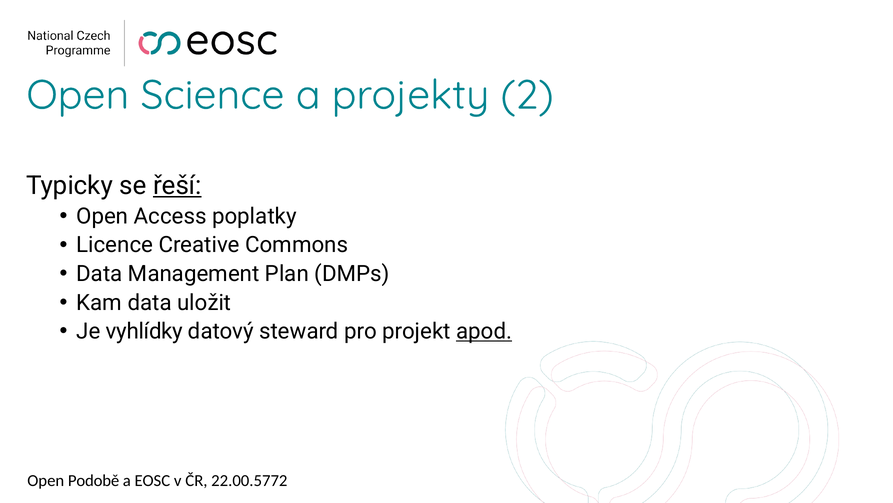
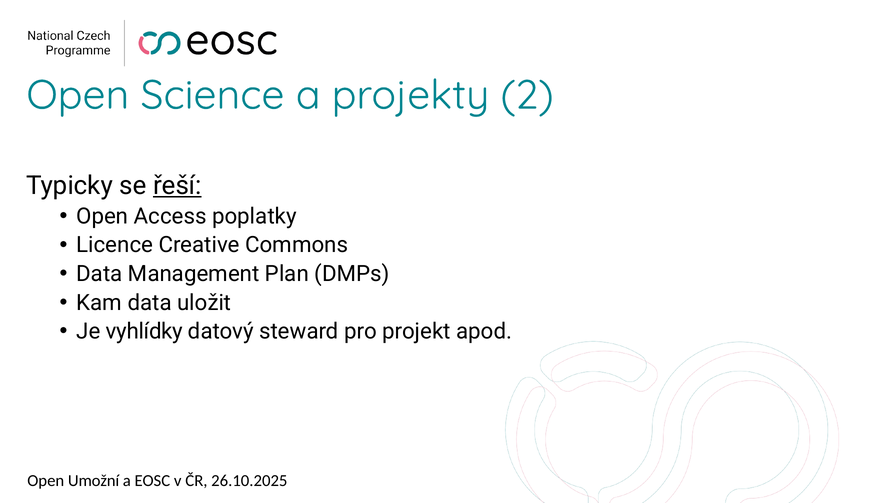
apod underline: present -> none
Podobě: Podobě -> Umožní
22.00.5772: 22.00.5772 -> 26.10.2025
